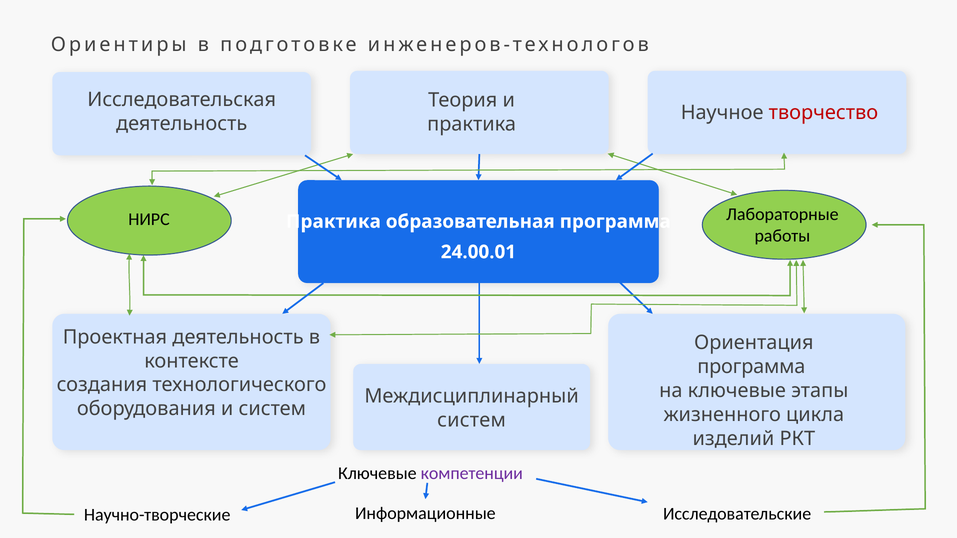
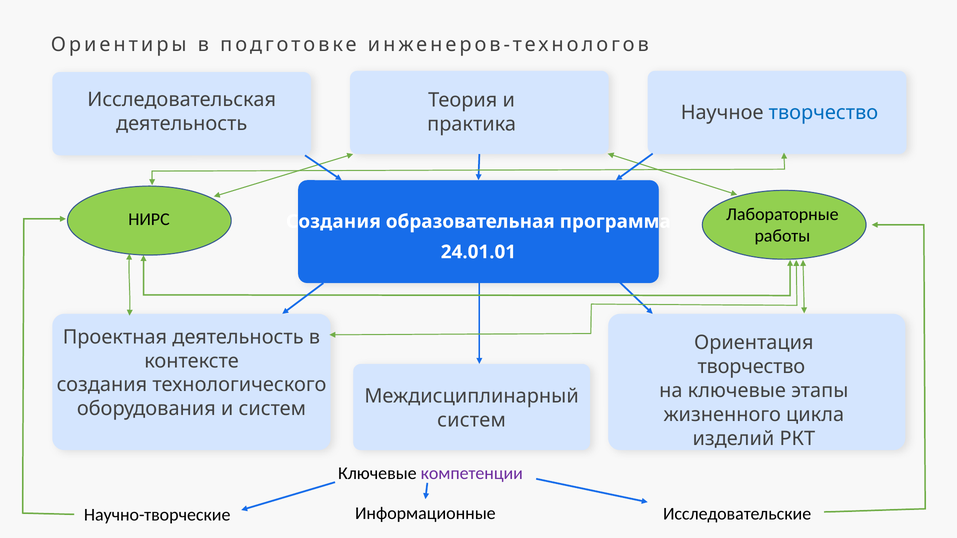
творчество at (823, 113) colour: red -> blue
Практика at (333, 222): Практика -> Создания
24.00.01: 24.00.01 -> 24.01.01
программа at (751, 367): программа -> творчество
